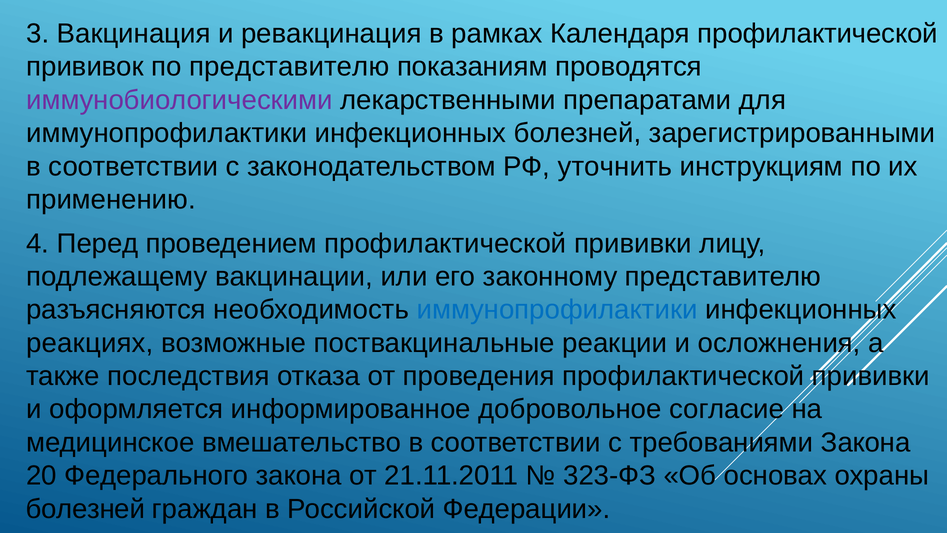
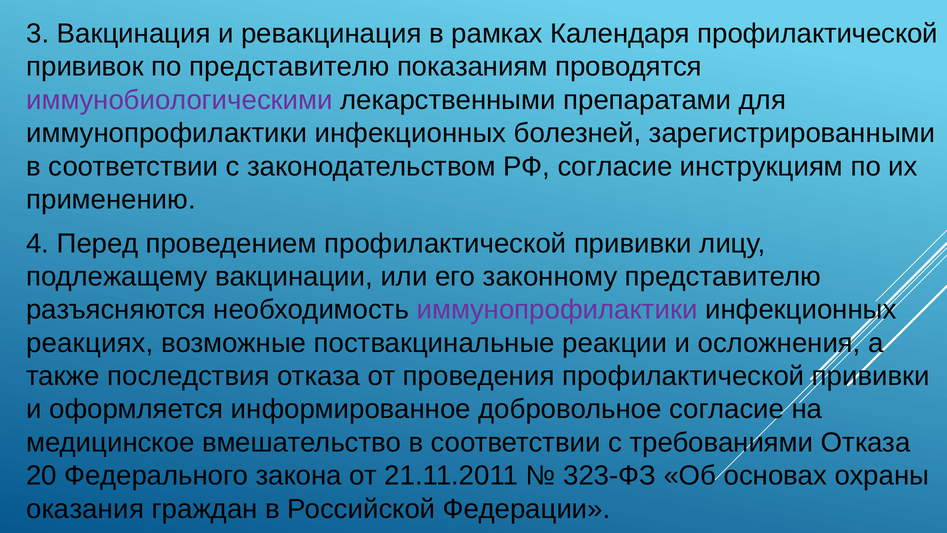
РФ уточнить: уточнить -> согласие
иммунопрофилактики at (557, 310) colour: blue -> purple
требованиями Закона: Закона -> Отказа
болезней at (85, 509): болезней -> оказания
